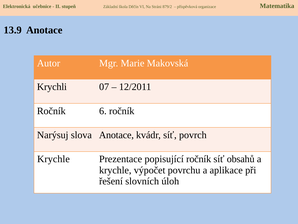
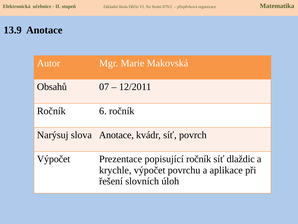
Krychli: Krychli -> Obsahů
Krychle at (53, 159): Krychle -> Výpočet
obsahů: obsahů -> dlaždic
